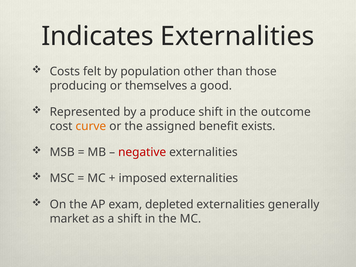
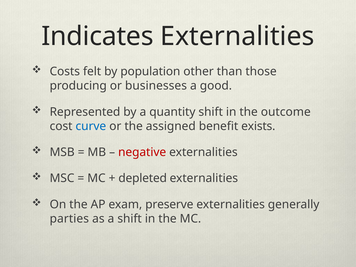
themselves: themselves -> businesses
produce: produce -> quantity
curve colour: orange -> blue
imposed: imposed -> depleted
depleted: depleted -> preserve
market: market -> parties
